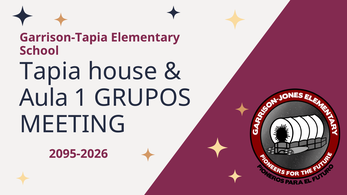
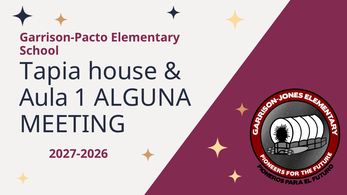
Garrison-Tapia: Garrison-Tapia -> Garrison-Pacto
GRUPOS: GRUPOS -> ALGUNA
2095-2026: 2095-2026 -> 2027-2026
